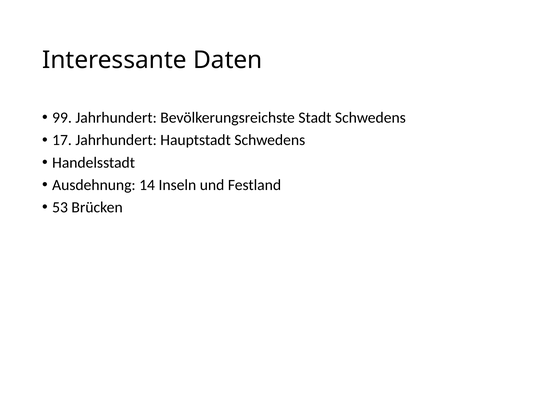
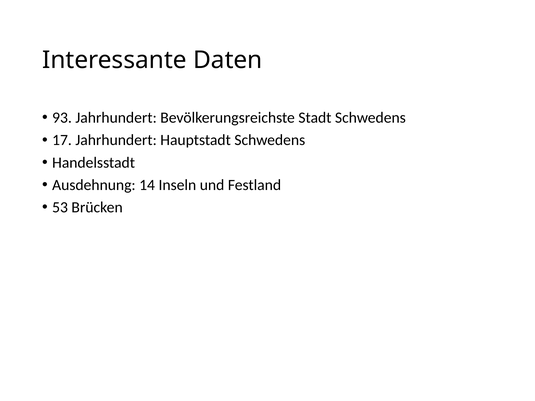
99: 99 -> 93
